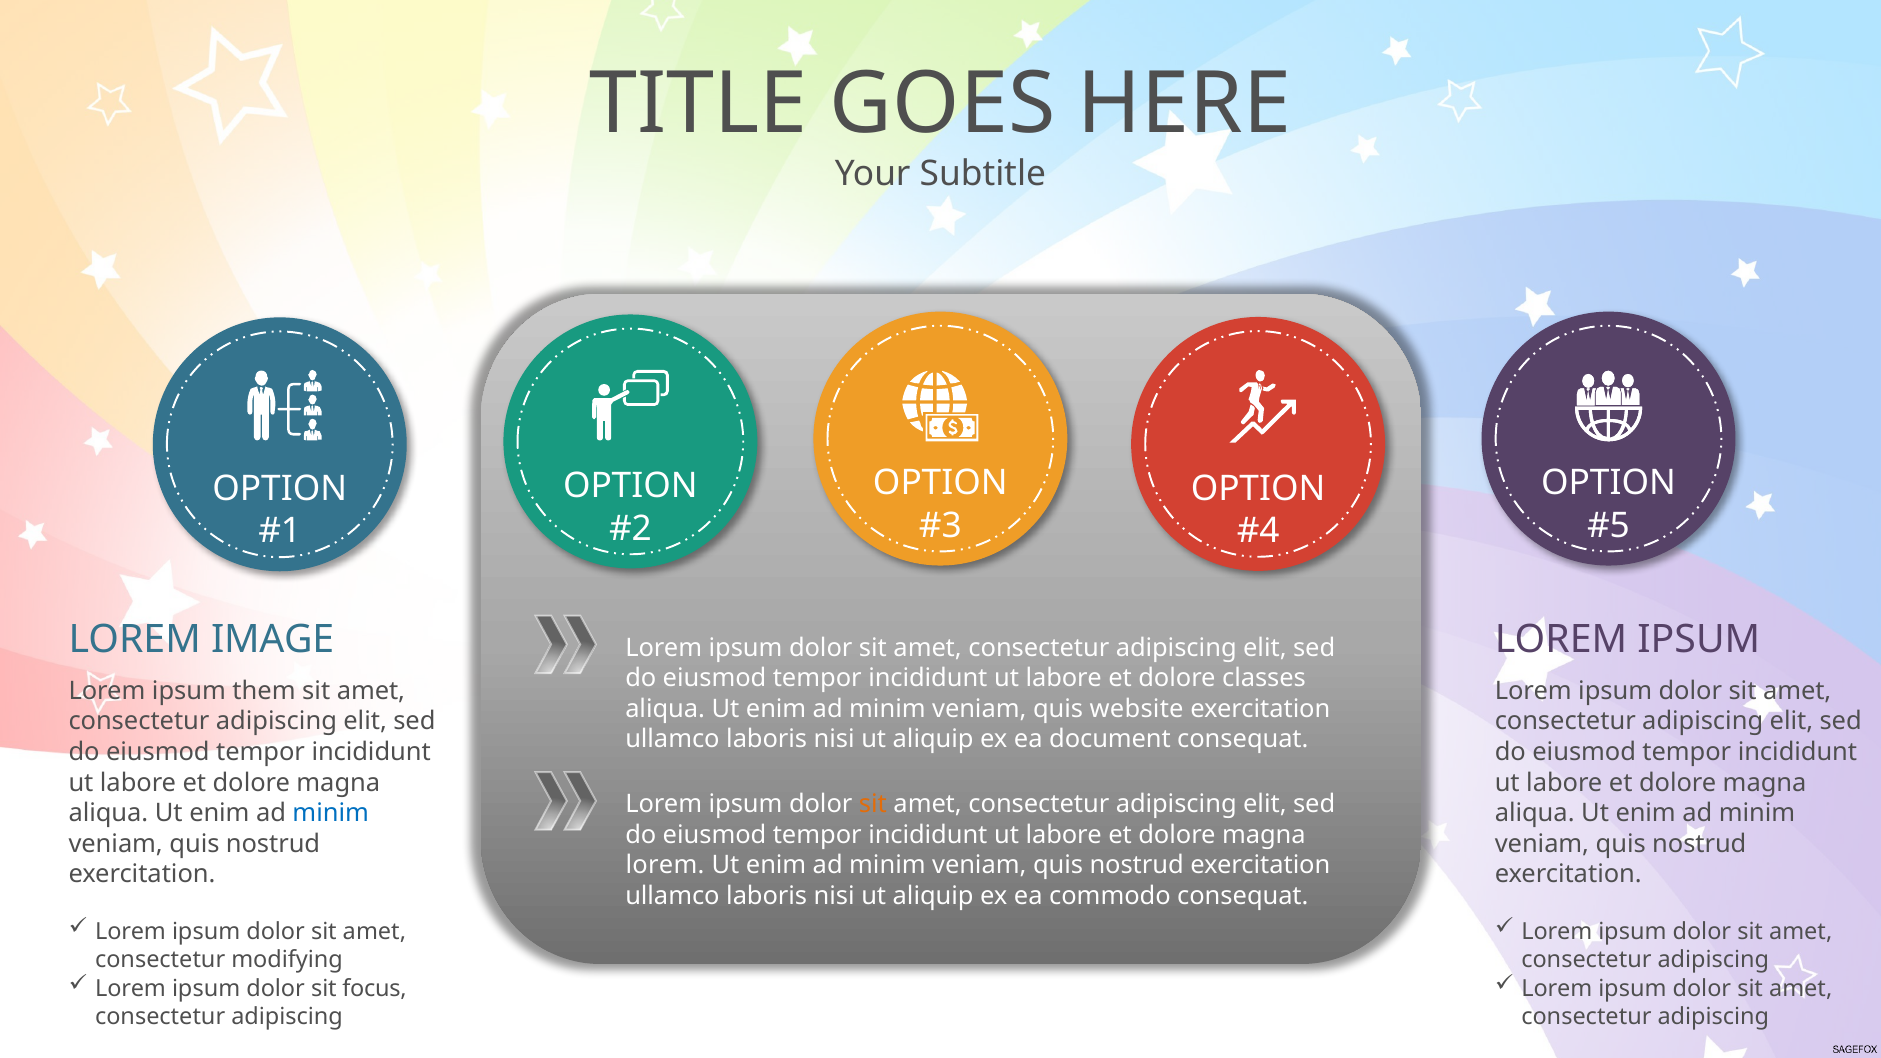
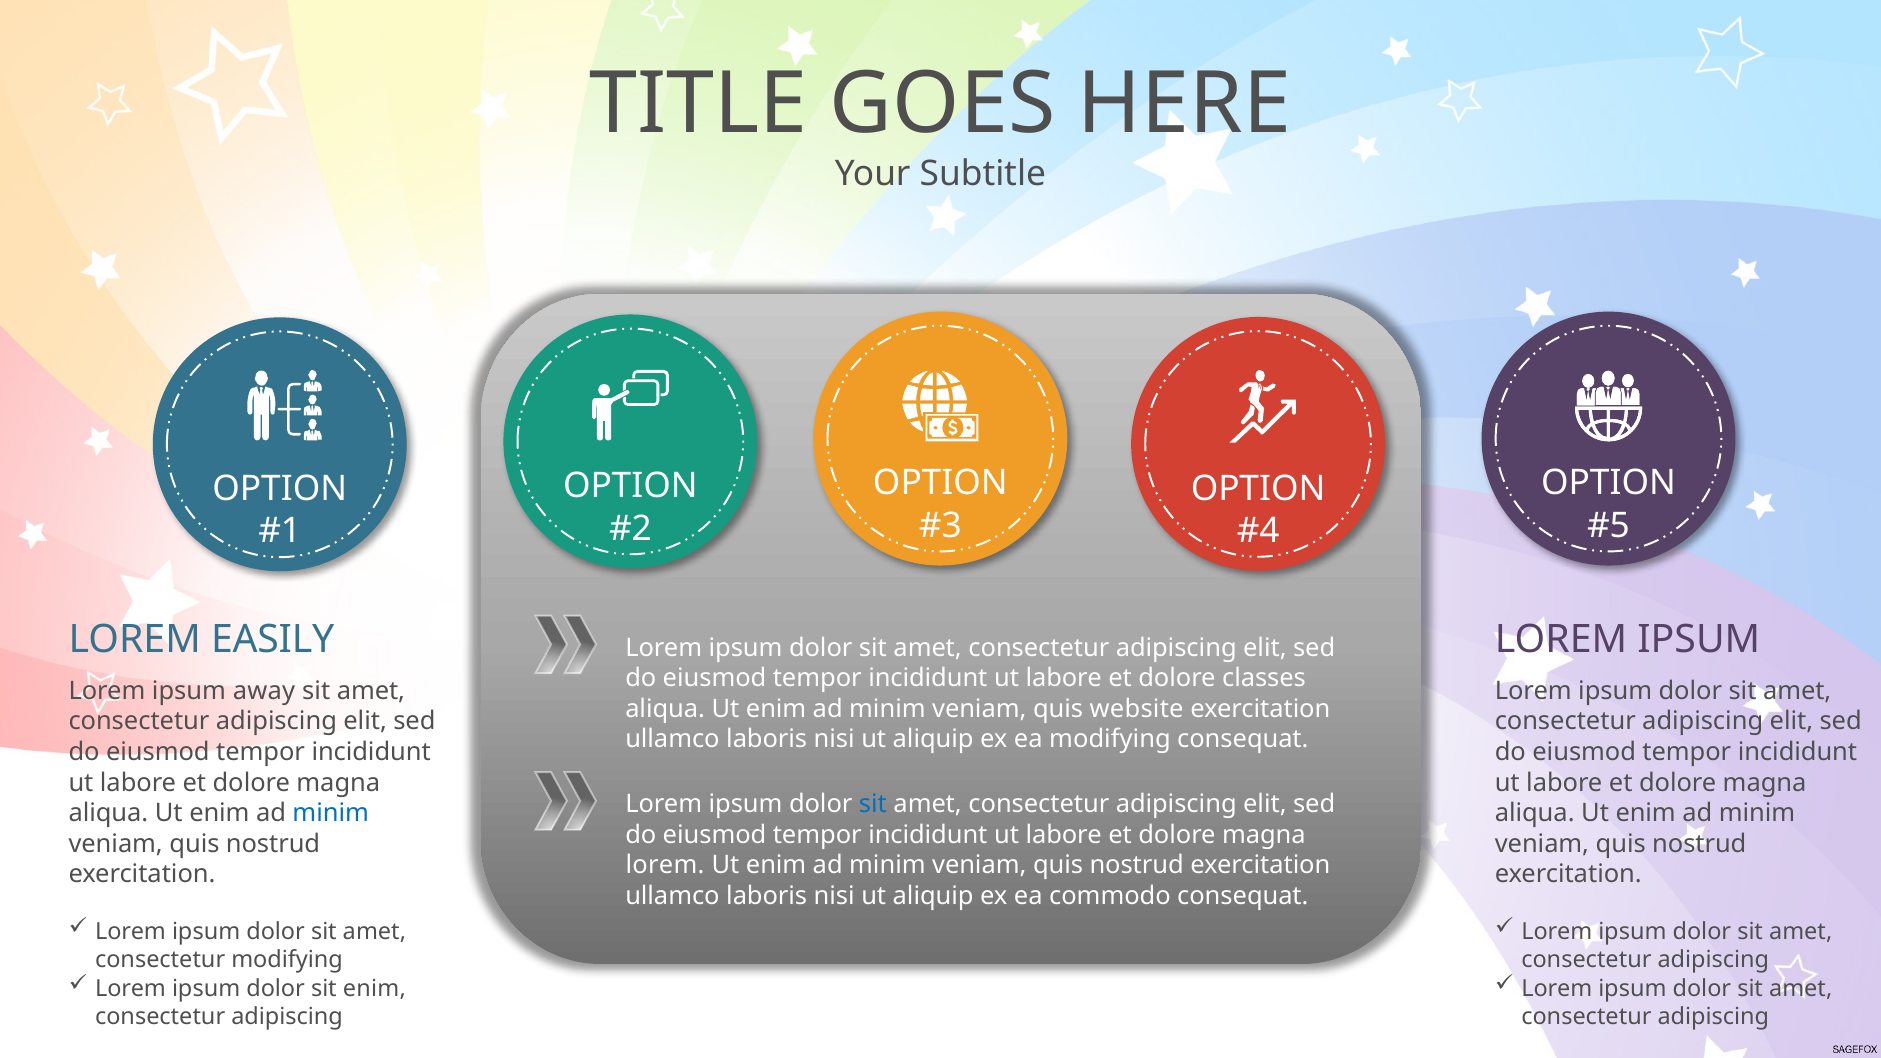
IMAGE: IMAGE -> EASILY
them: them -> away
ea document: document -> modifying
sit at (873, 804) colour: orange -> blue
sit focus: focus -> enim
